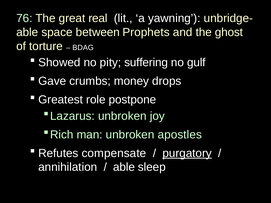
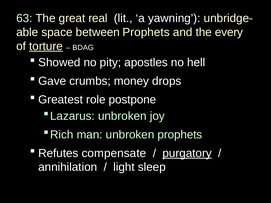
76: 76 -> 63
ghost: ghost -> every
torture underline: none -> present
suffering: suffering -> apostles
gulf: gulf -> hell
unbroken apostles: apostles -> prophets
able at (124, 167): able -> light
